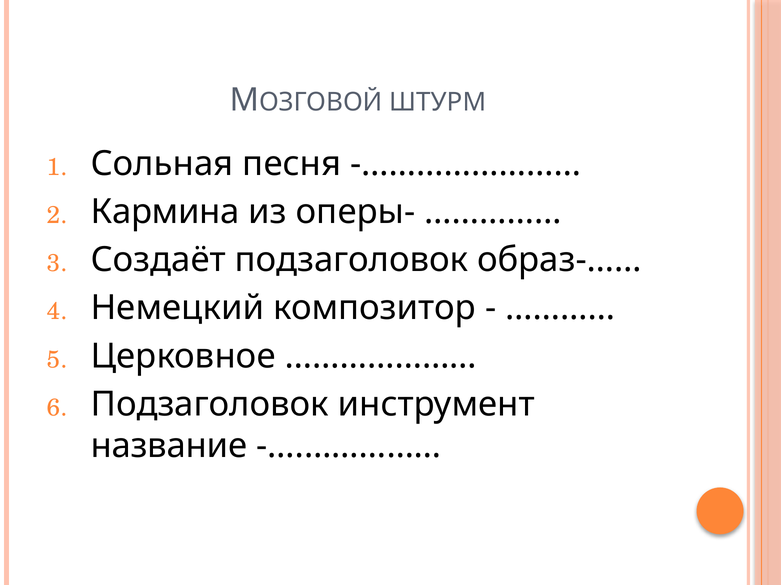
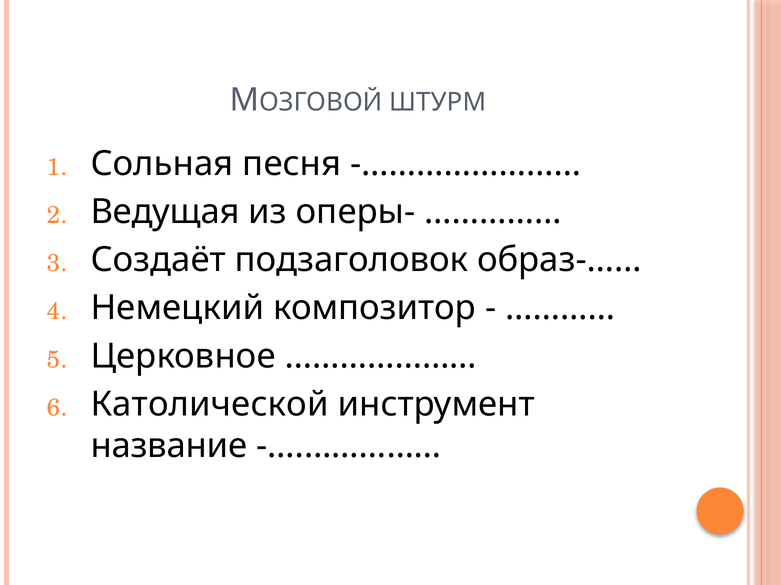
Кармина: Кармина -> Ведущая
Подзаголовок at (210, 405): Подзаголовок -> Католической
